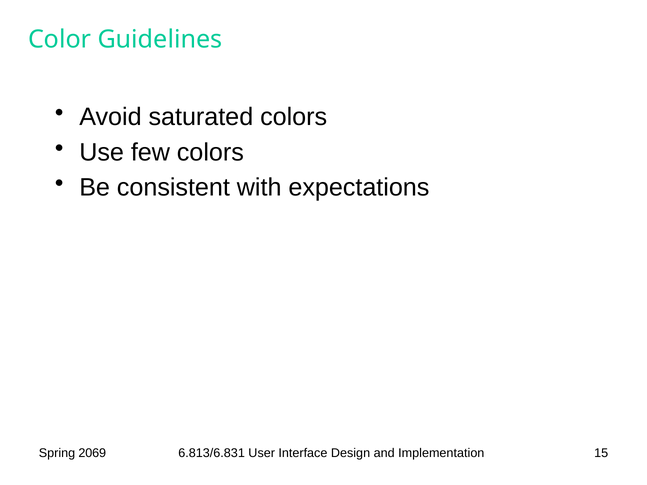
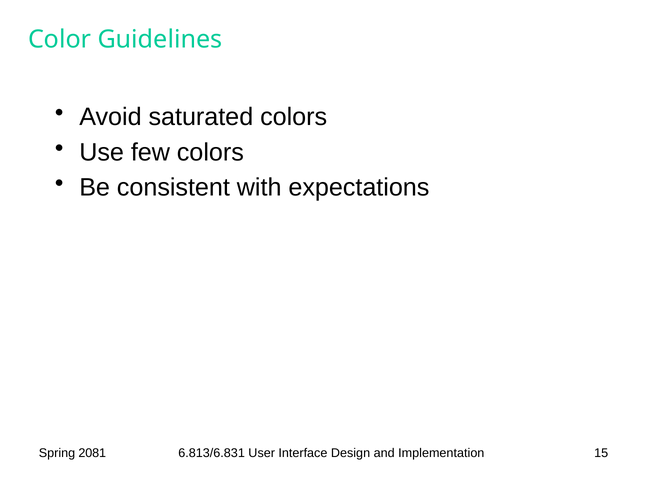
2069: 2069 -> 2081
